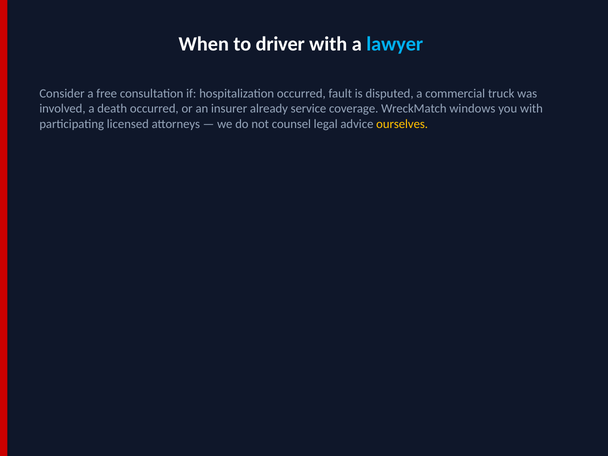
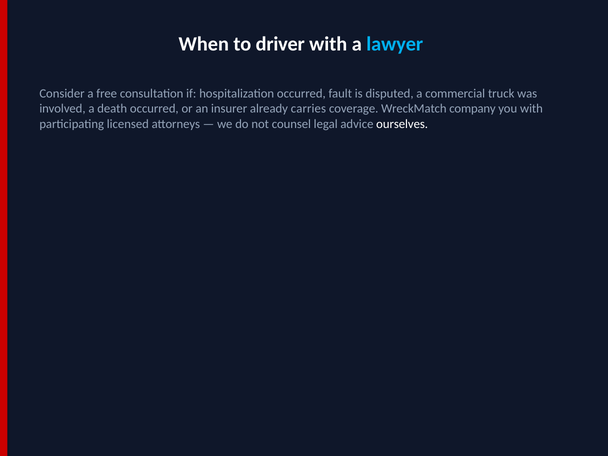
service: service -> carries
windows: windows -> company
ourselves colour: yellow -> white
